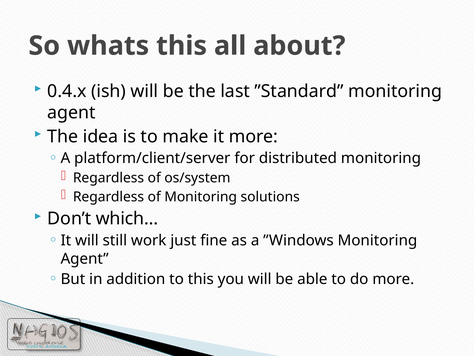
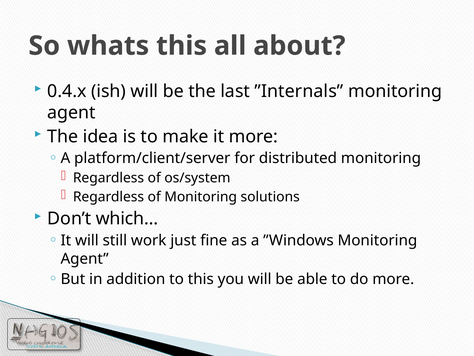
”Standard: ”Standard -> ”Internals
